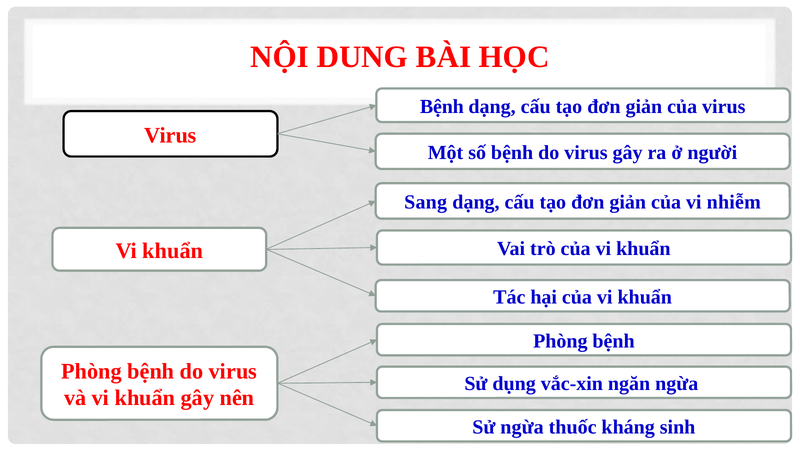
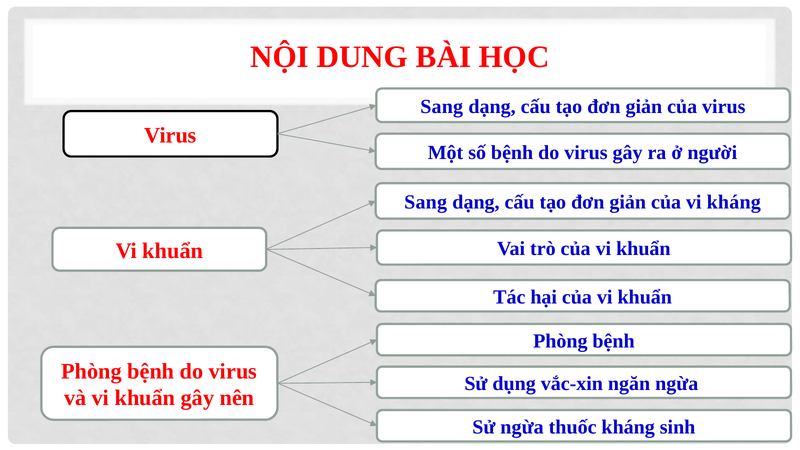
Bệnh at (442, 107): Bệnh -> Sang
vi nhiễm: nhiễm -> kháng
